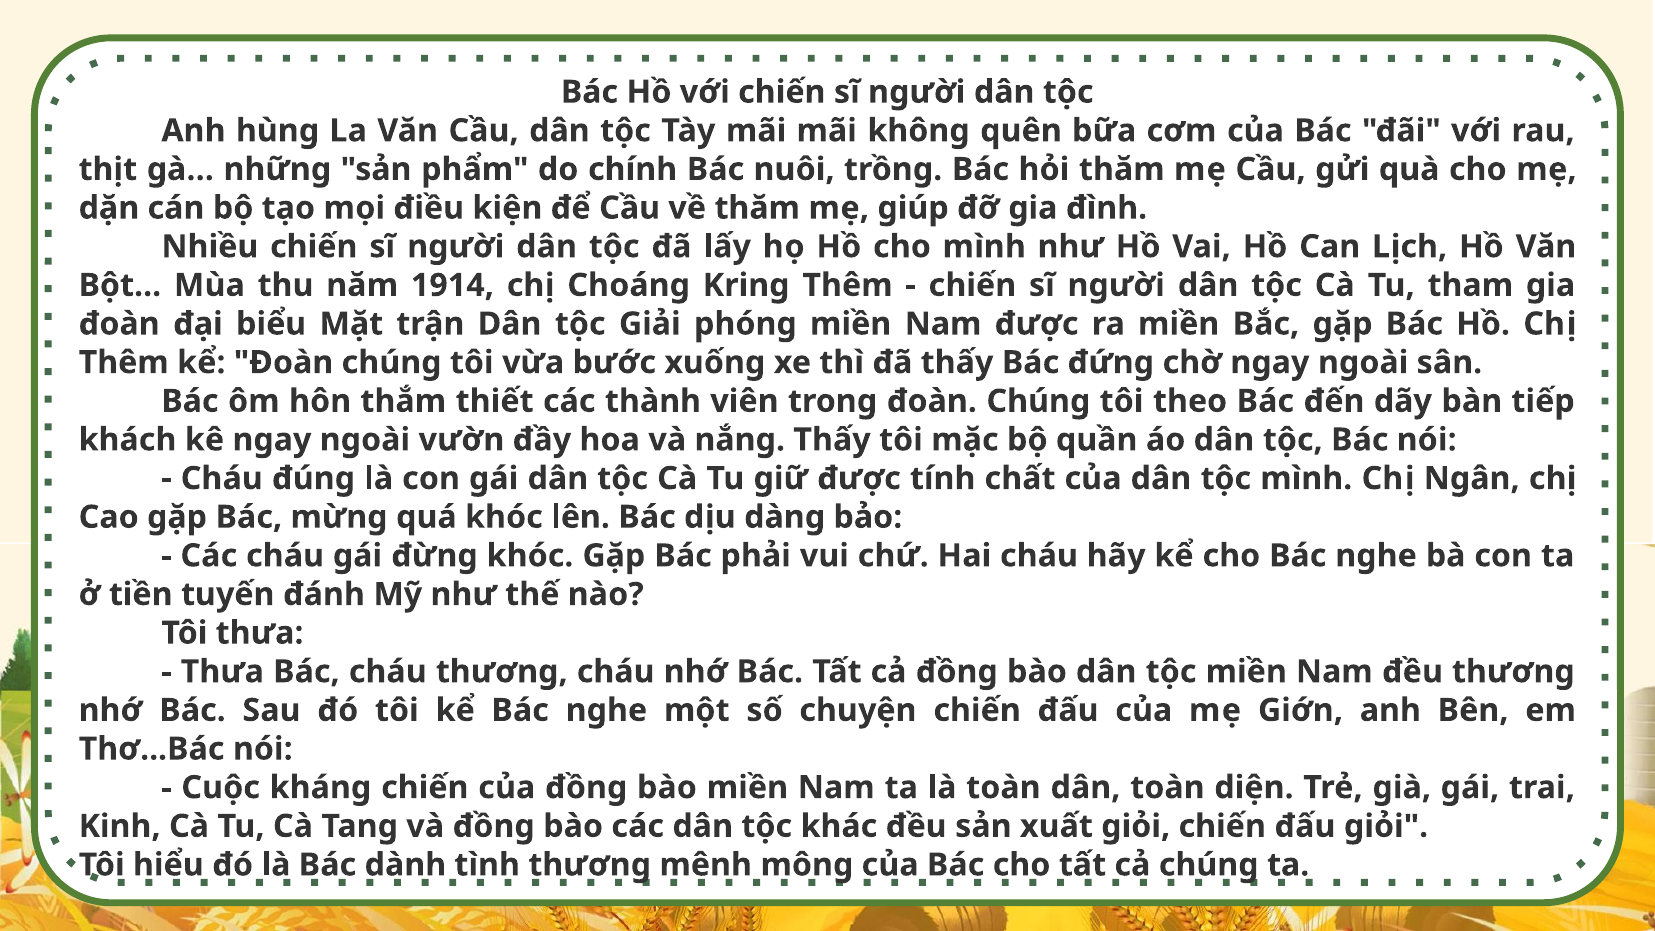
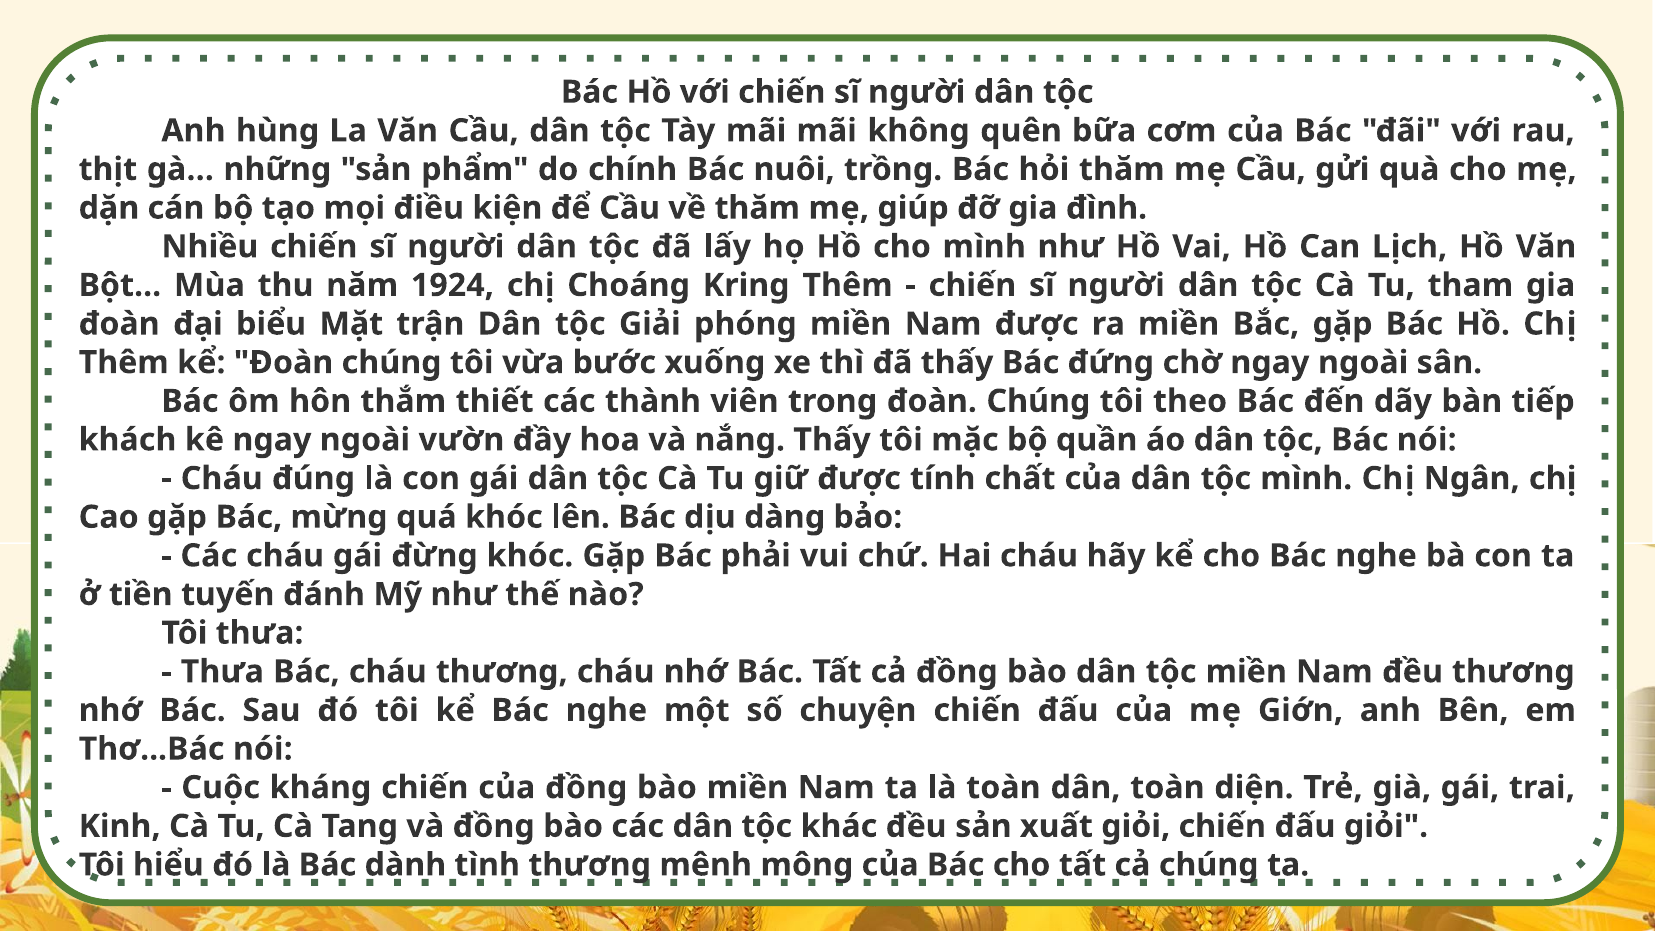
1914: 1914 -> 1924
